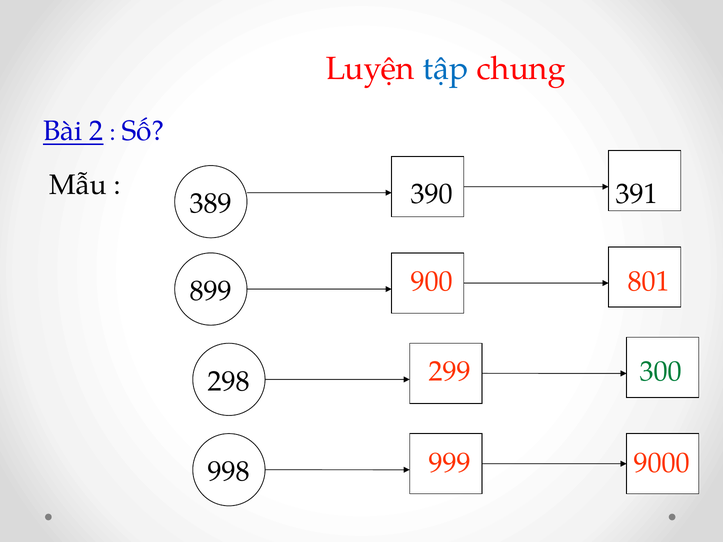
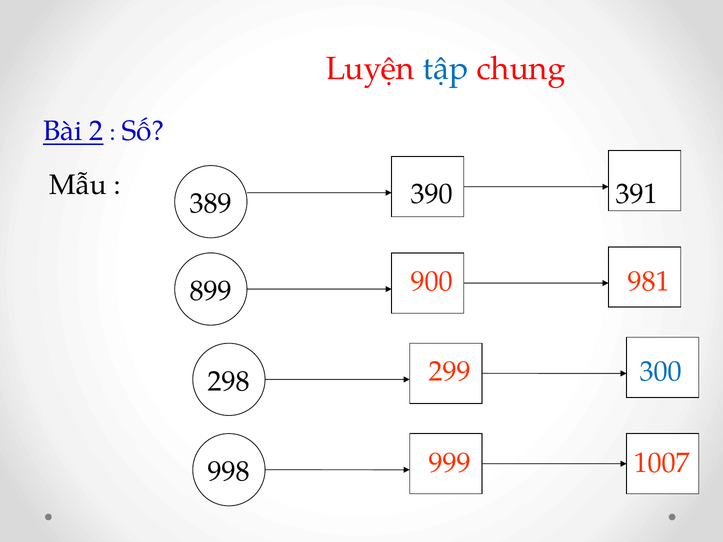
801: 801 -> 981
300 colour: green -> blue
9000: 9000 -> 1007
